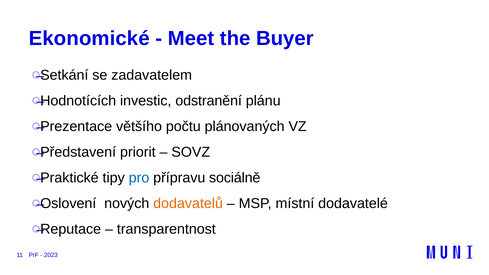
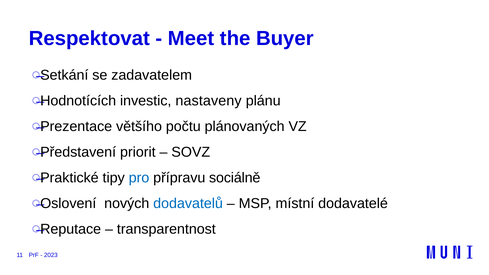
Ekonomické: Ekonomické -> Respektovat
odstranění: odstranění -> nastaveny
dodavatelů colour: orange -> blue
